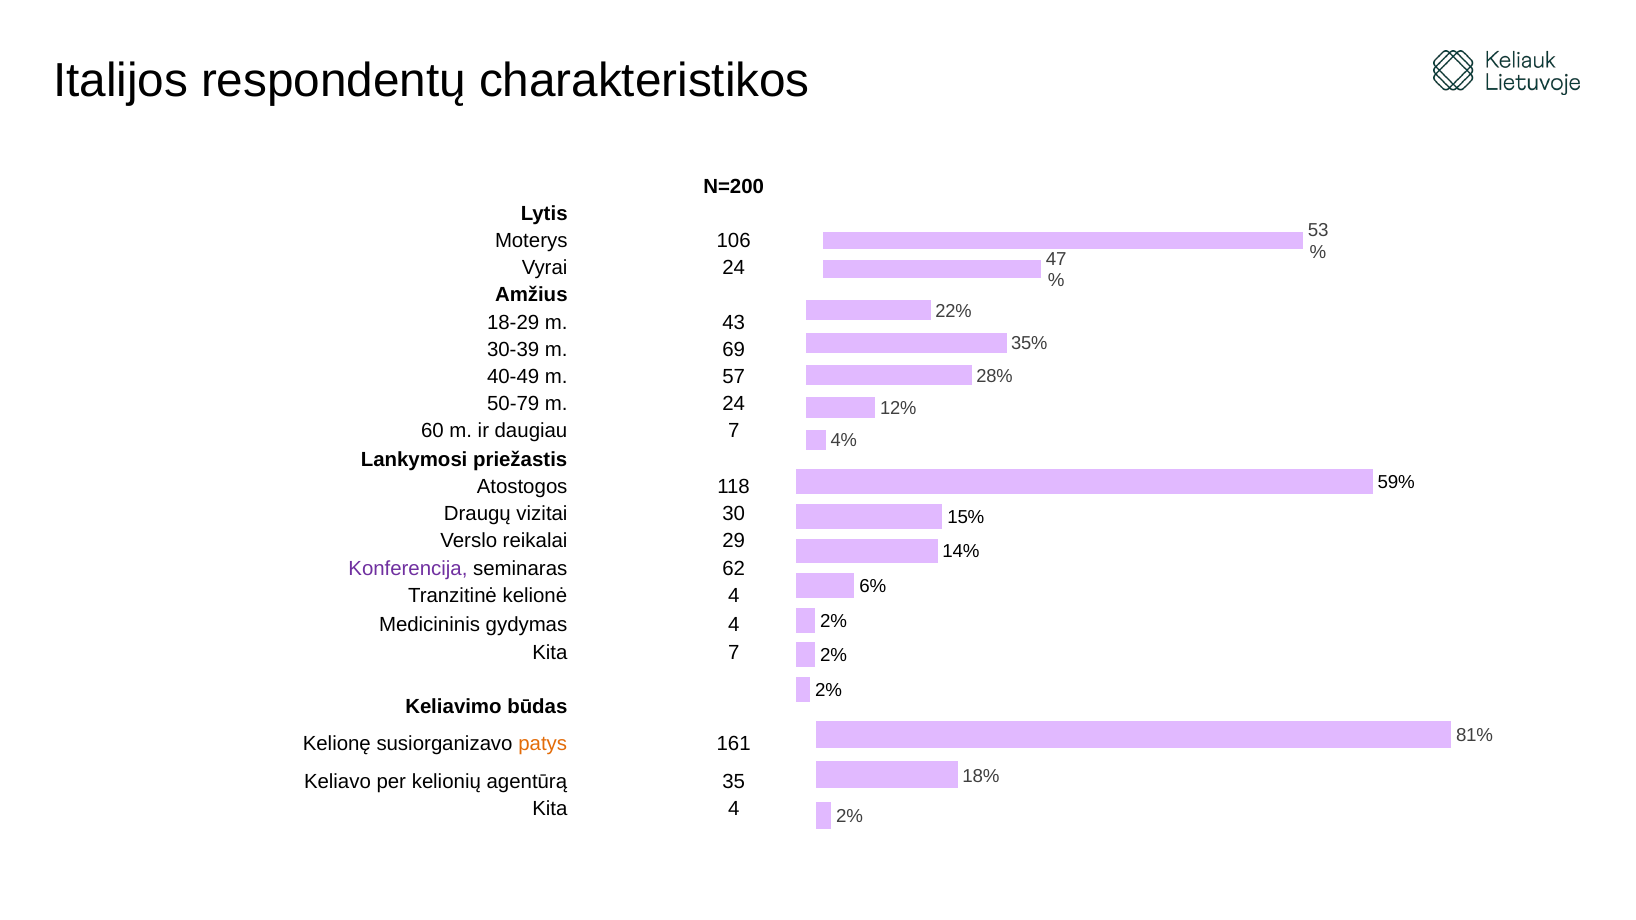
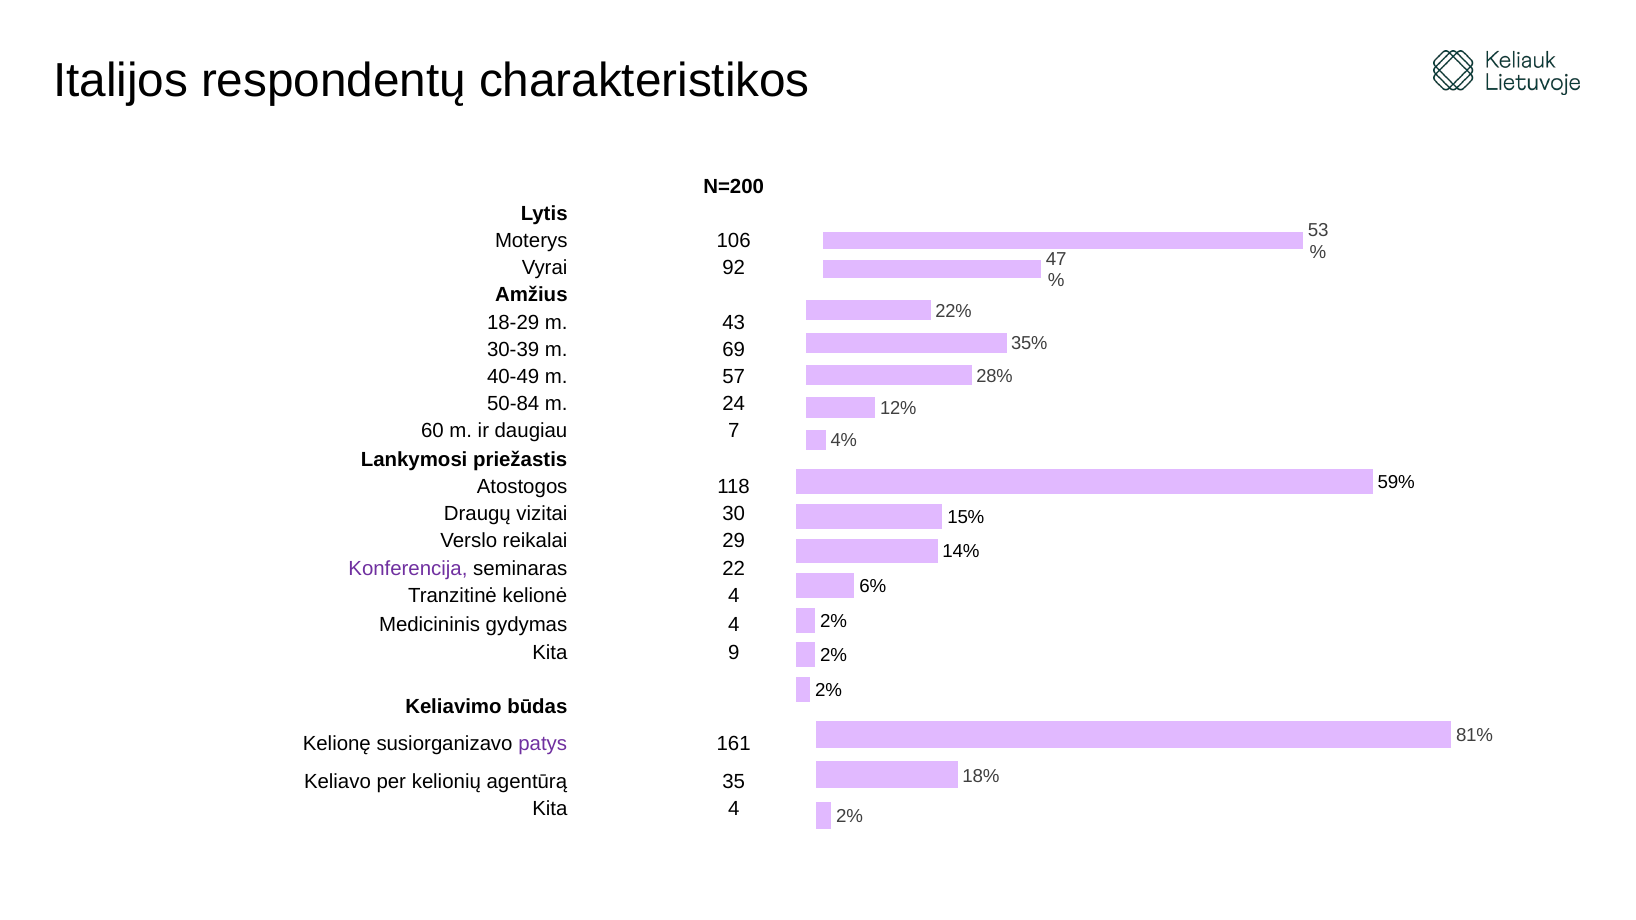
Vyrai 24: 24 -> 92
50-79: 50-79 -> 50-84
62: 62 -> 22
Kita 7: 7 -> 9
patys colour: orange -> purple
